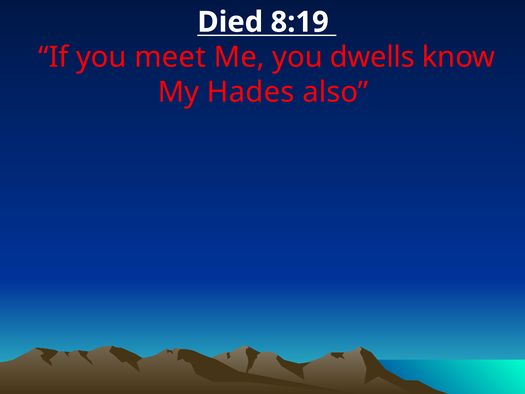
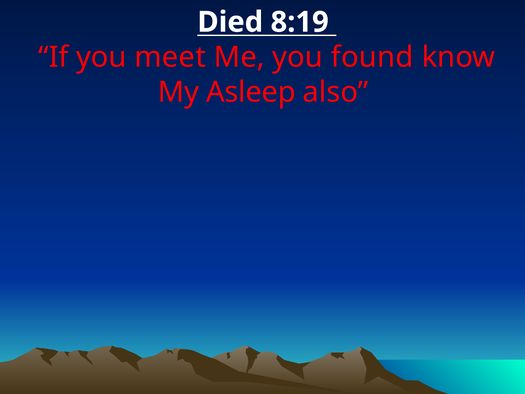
dwells: dwells -> found
Hades: Hades -> Asleep
